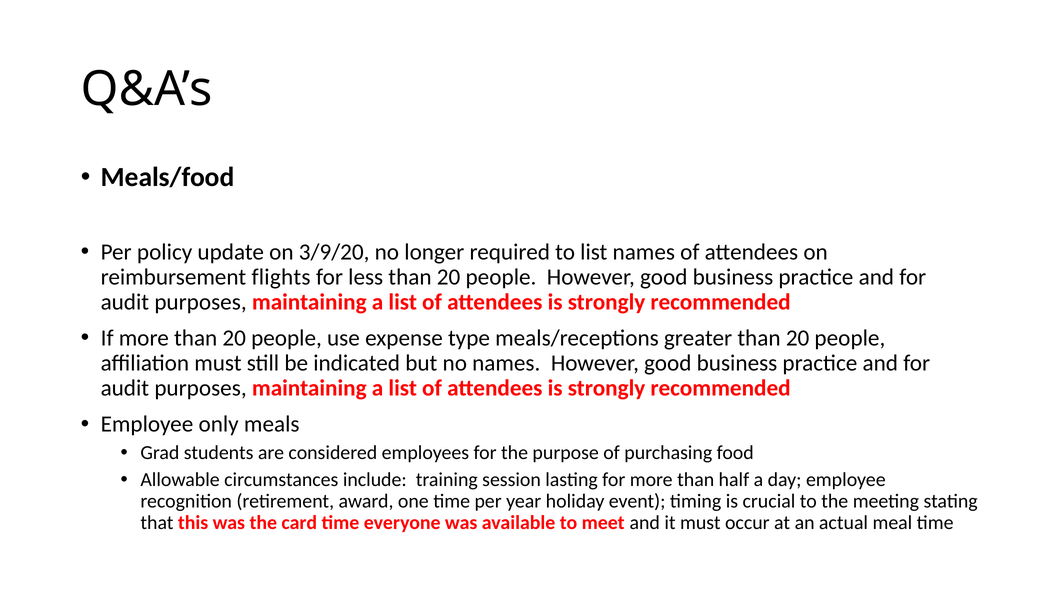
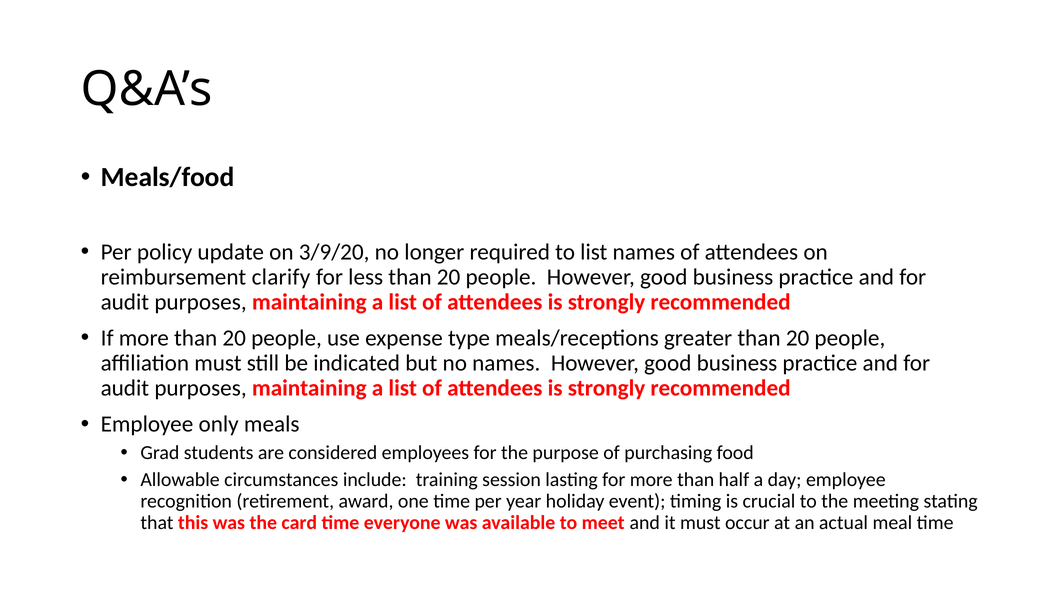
flights: flights -> clarify
